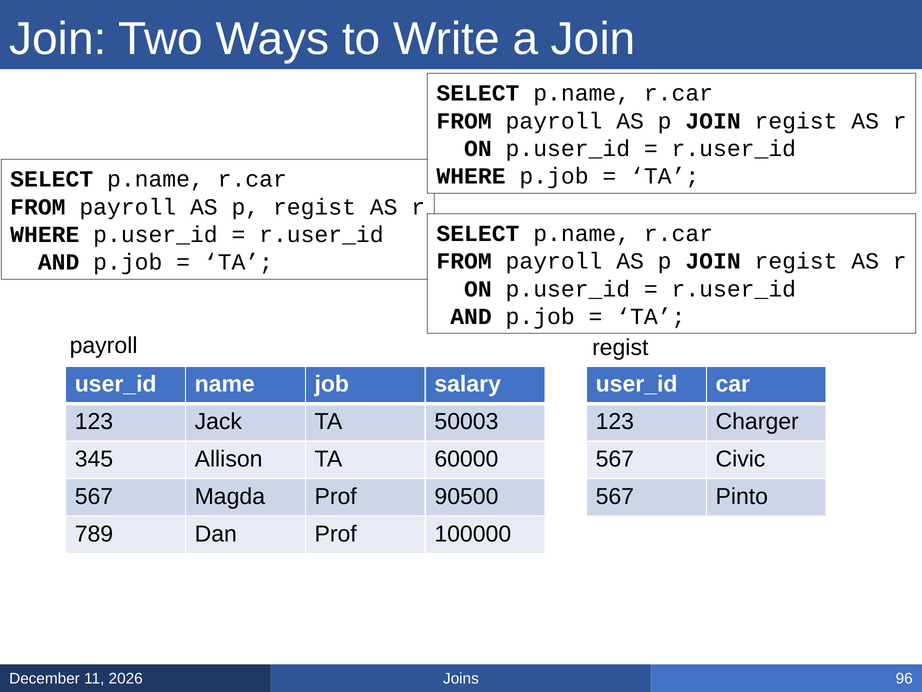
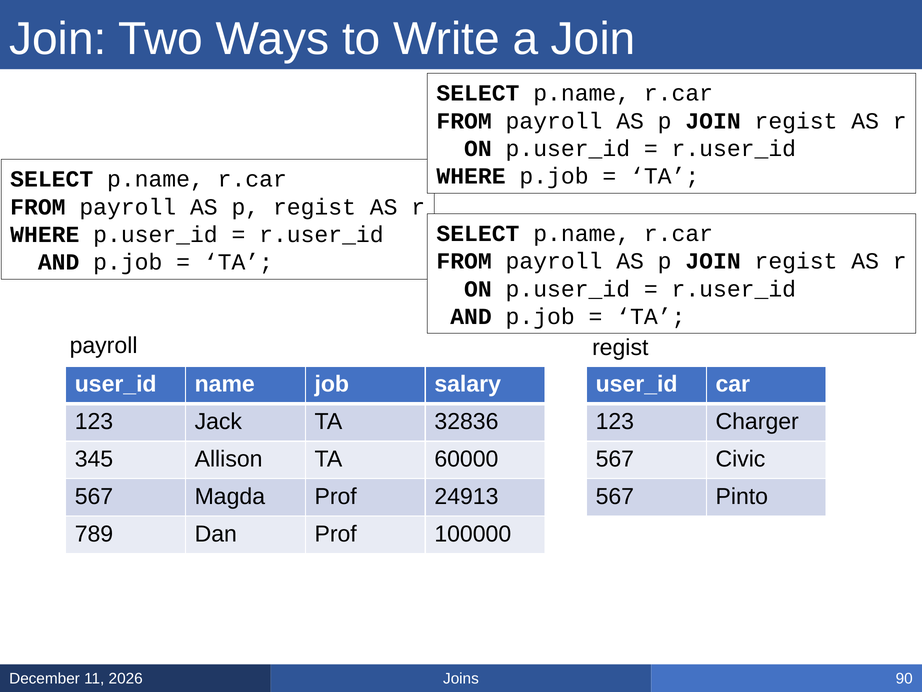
50003: 50003 -> 32836
90500: 90500 -> 24913
96: 96 -> 90
